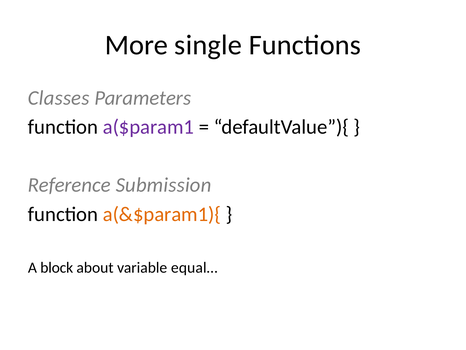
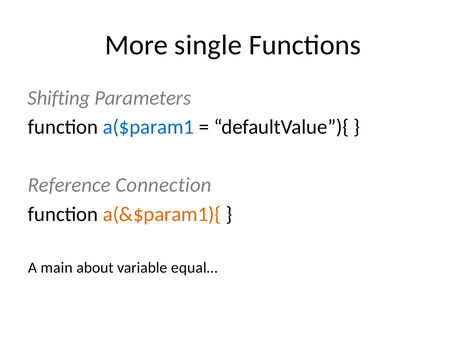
Classes: Classes -> Shifting
a($param1 colour: purple -> blue
Submission: Submission -> Connection
block: block -> main
